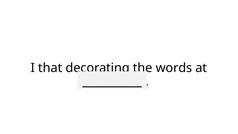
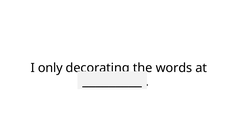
that: that -> only
